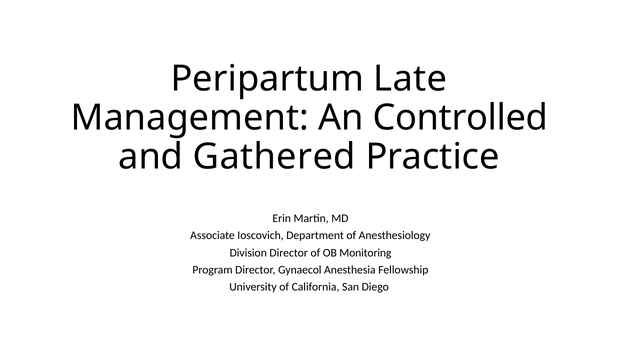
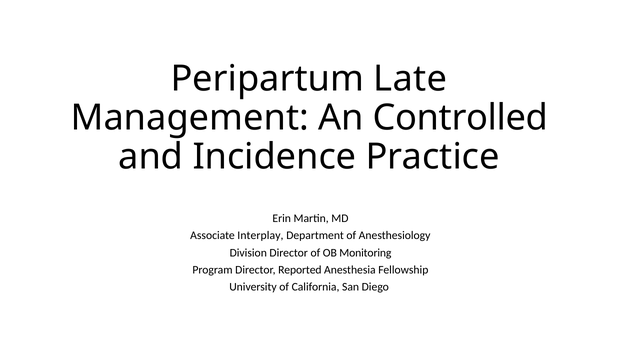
Gathered: Gathered -> Incidence
Ioscovich: Ioscovich -> Interplay
Gynaecol: Gynaecol -> Reported
